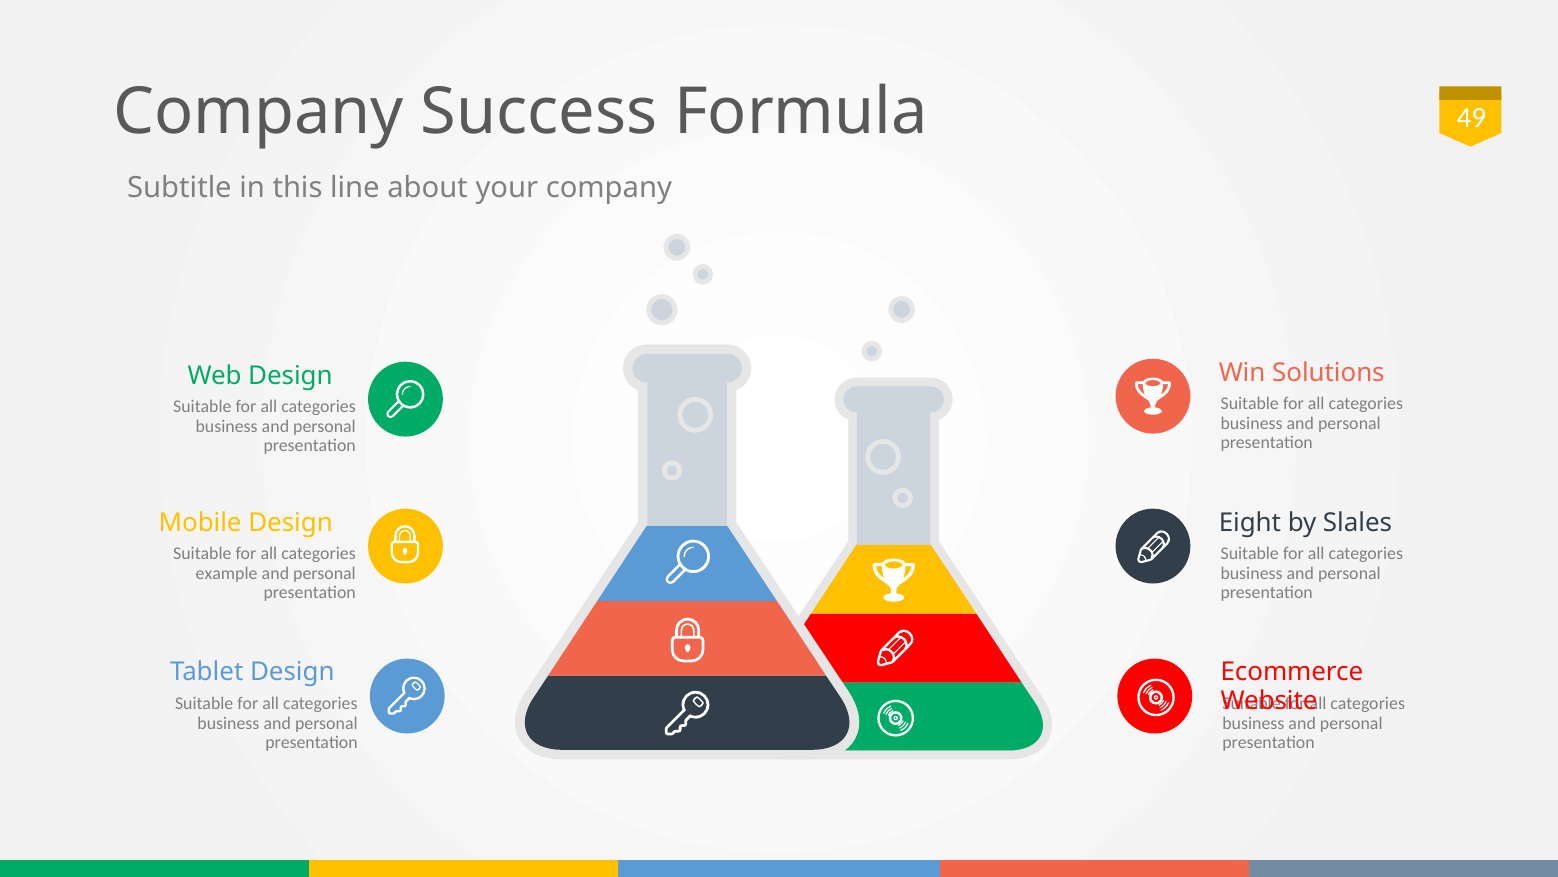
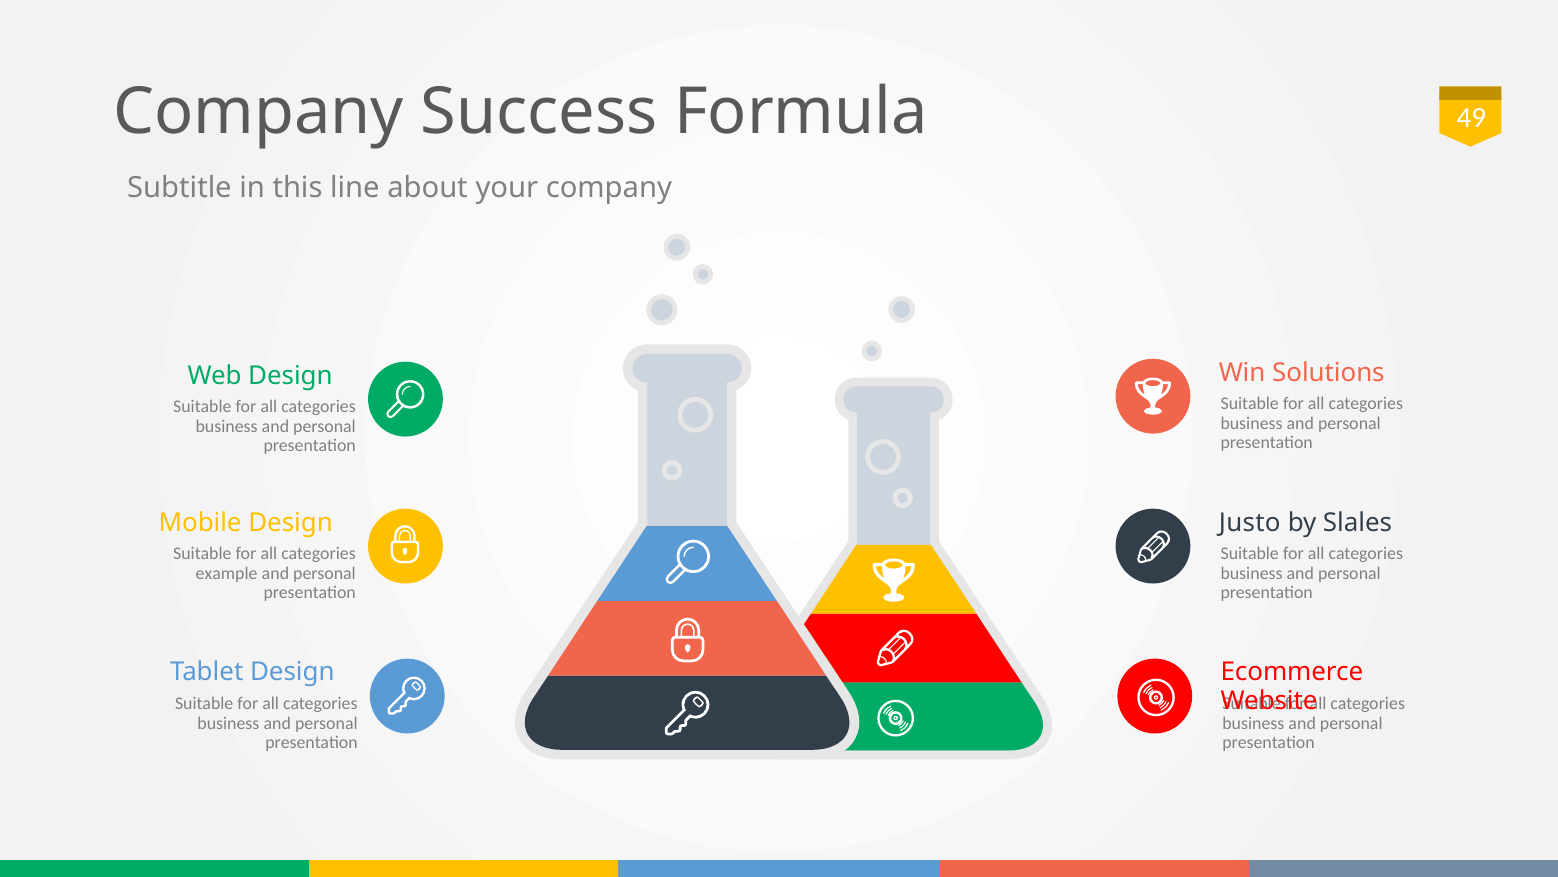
Eight: Eight -> Justo
